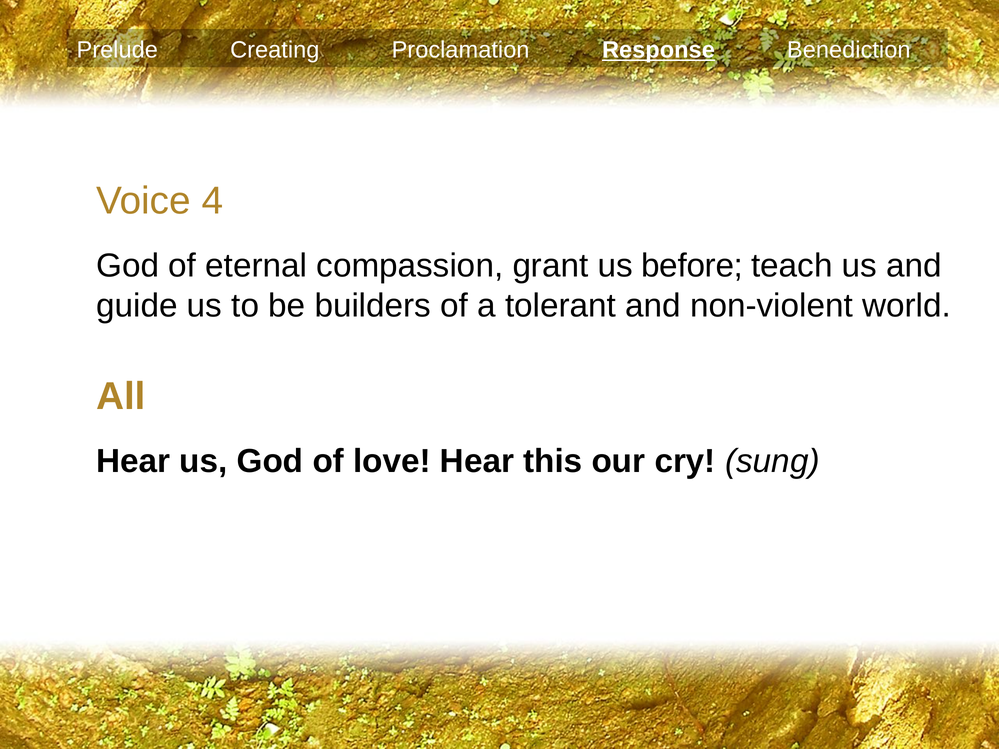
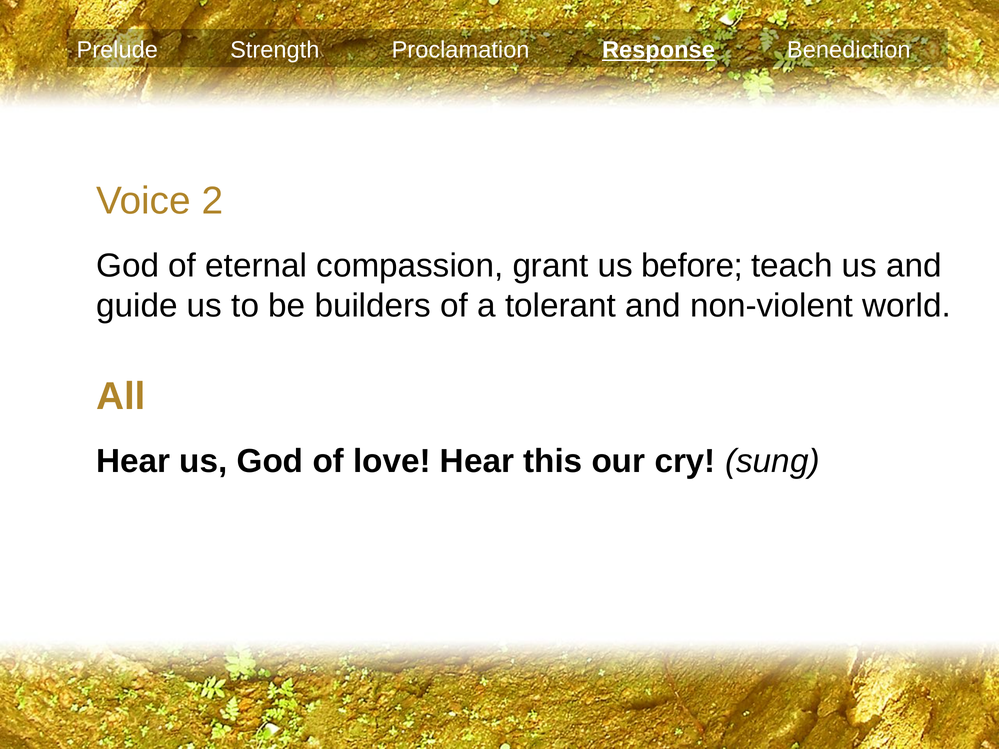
Creating: Creating -> Strength
4: 4 -> 2
